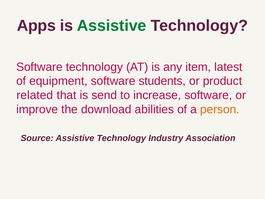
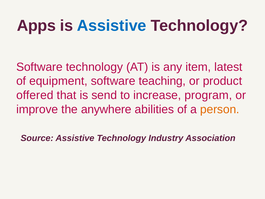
Assistive at (112, 26) colour: green -> blue
students: students -> teaching
related: related -> offered
increase software: software -> program
download: download -> anywhere
